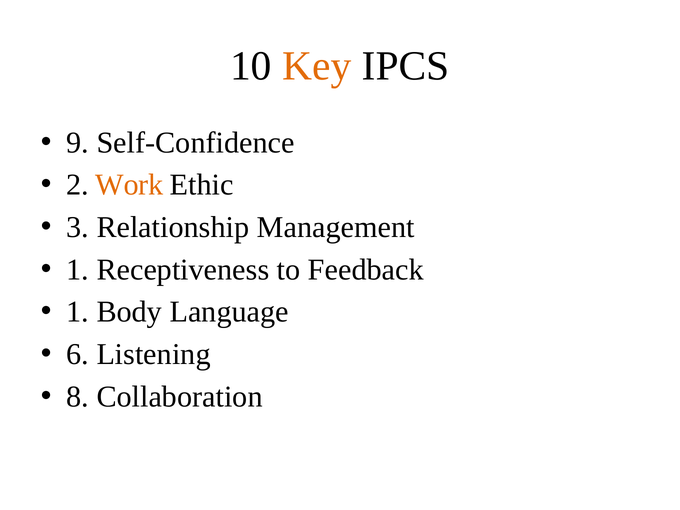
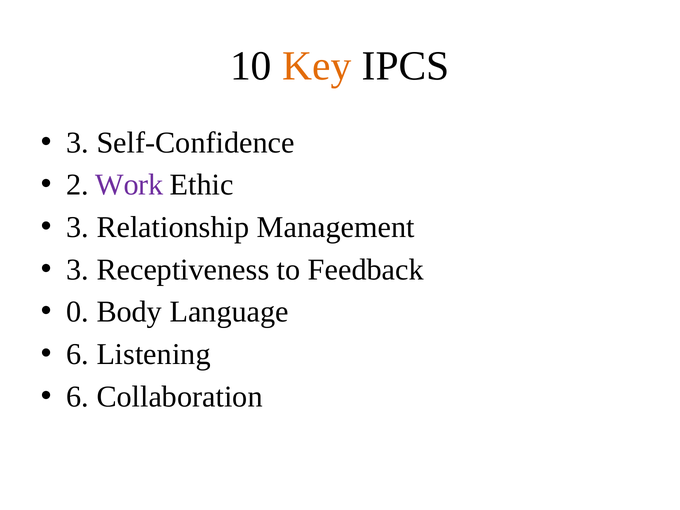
9 at (78, 143): 9 -> 3
Work colour: orange -> purple
1 at (78, 270): 1 -> 3
1 at (78, 312): 1 -> 0
8 at (78, 397): 8 -> 6
